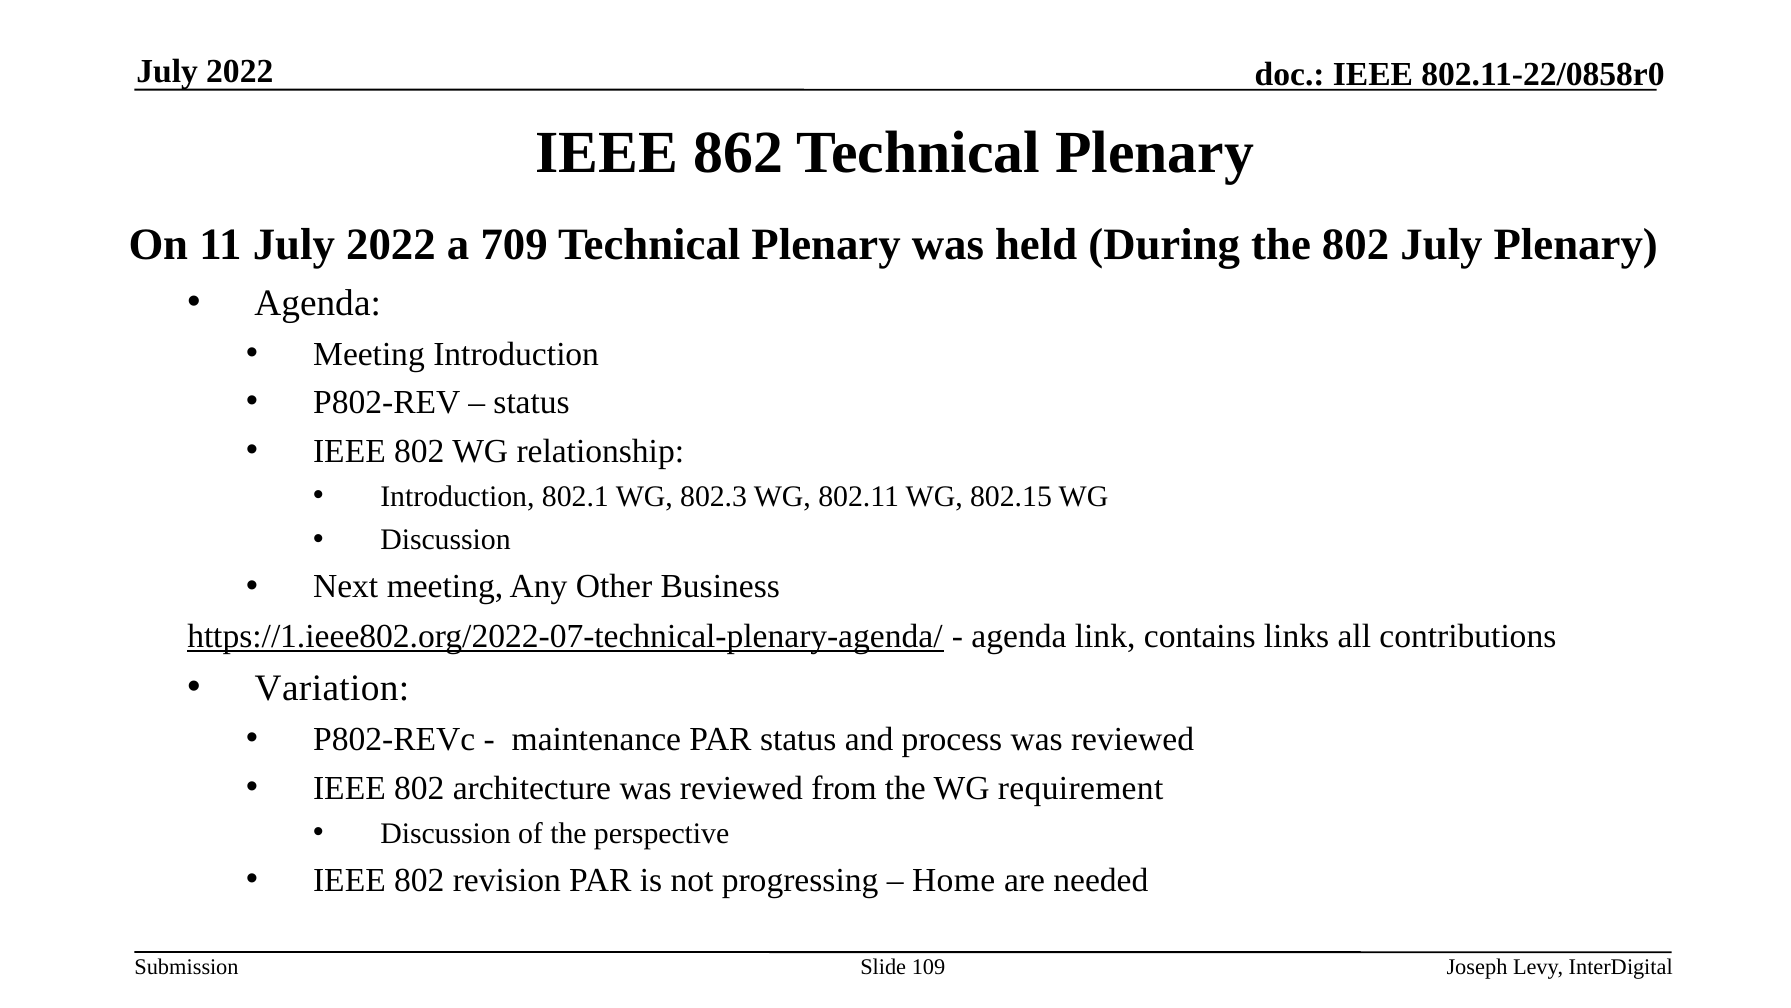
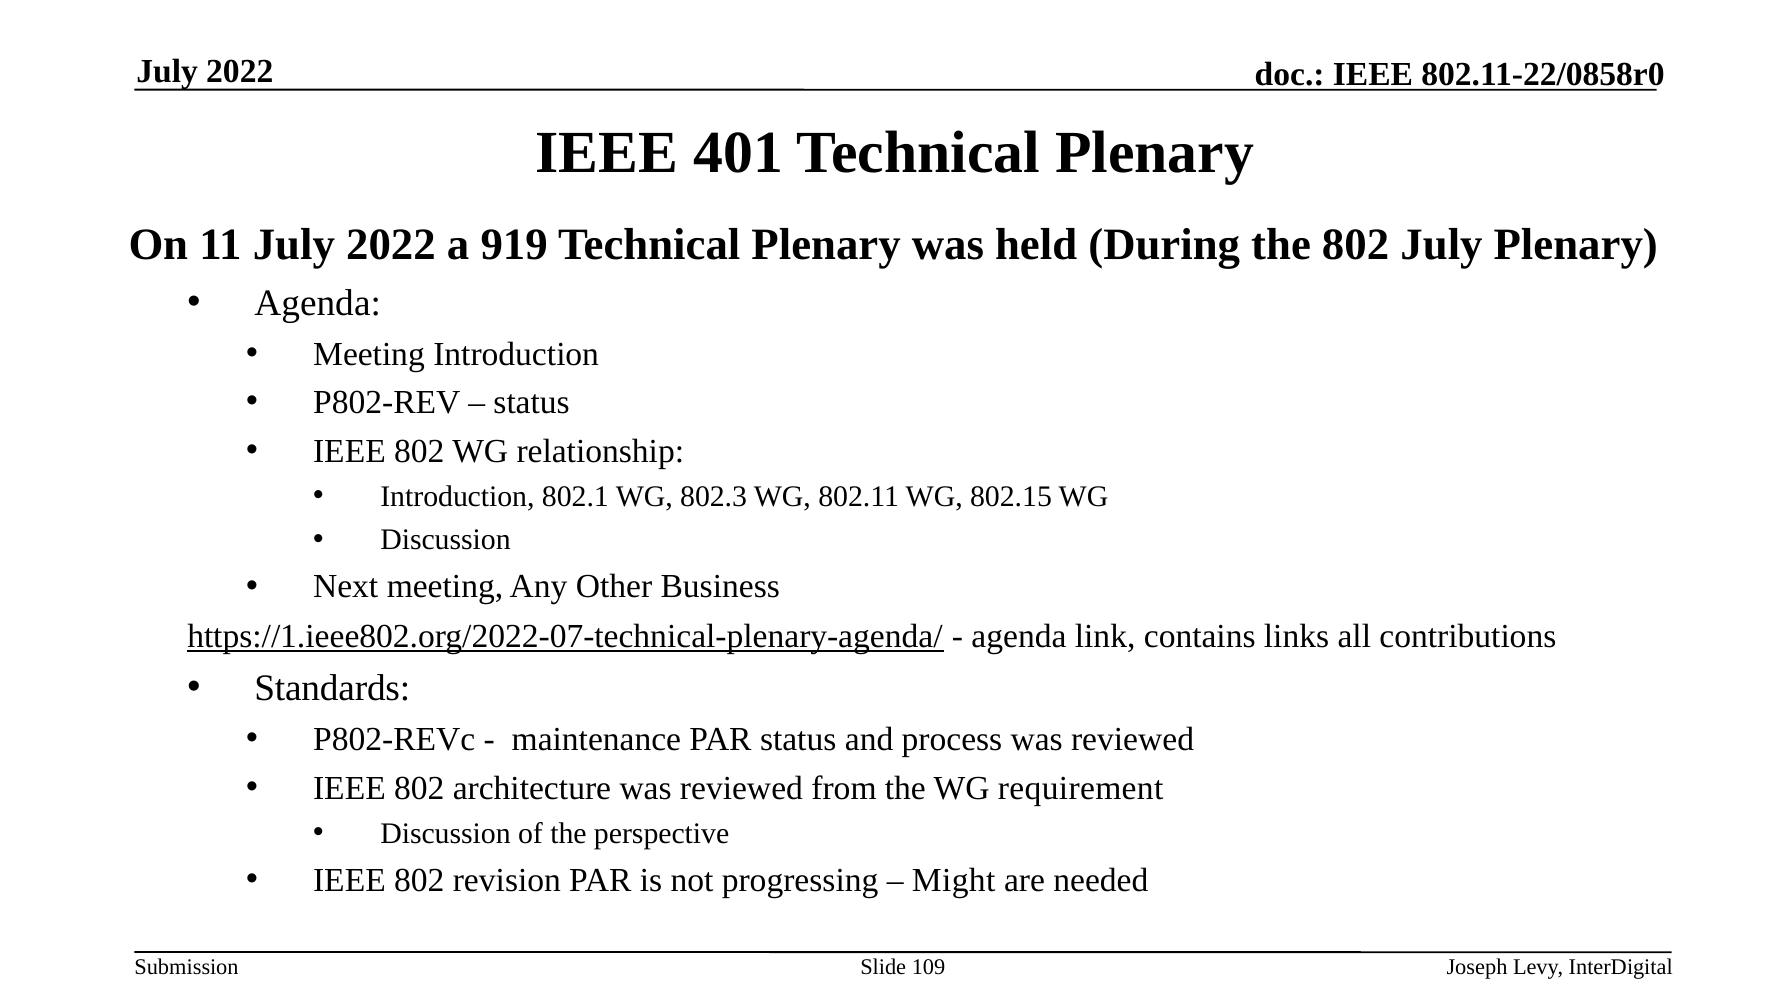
862: 862 -> 401
709: 709 -> 919
Variation: Variation -> Standards
Home: Home -> Might
